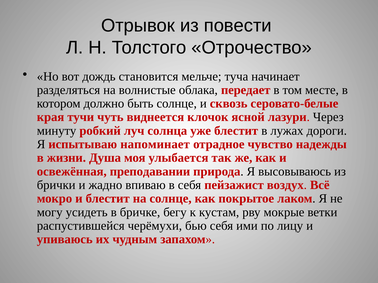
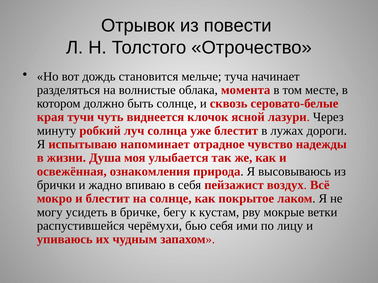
передает: передает -> момента
преподавании: преподавании -> ознакомления
